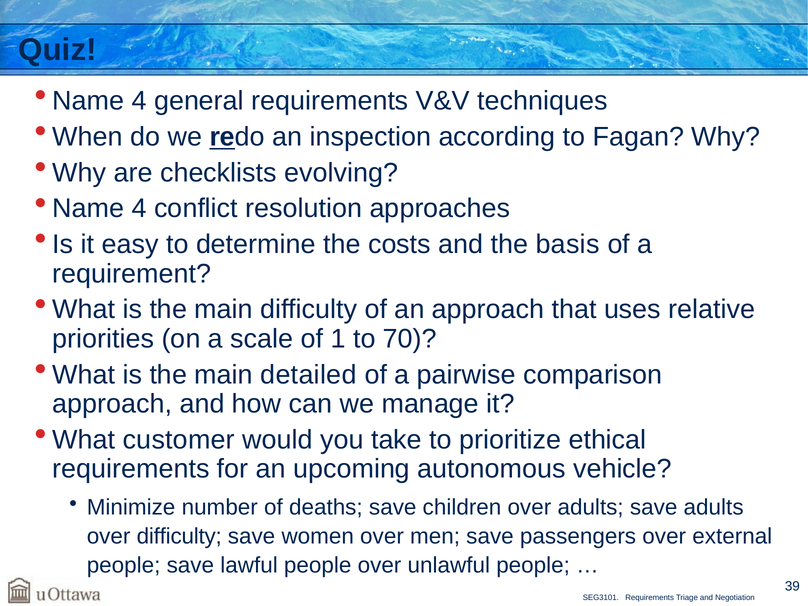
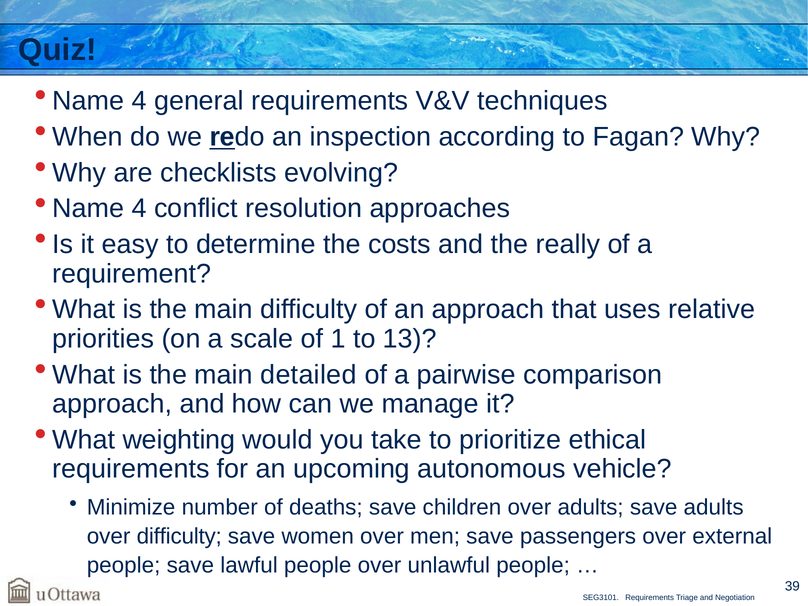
basis: basis -> really
70: 70 -> 13
customer: customer -> weighting
